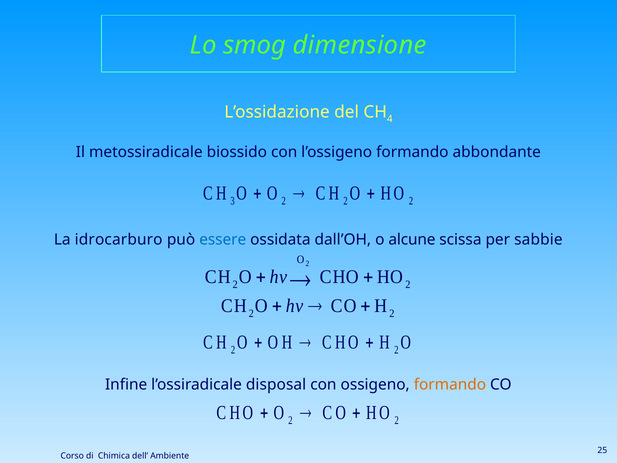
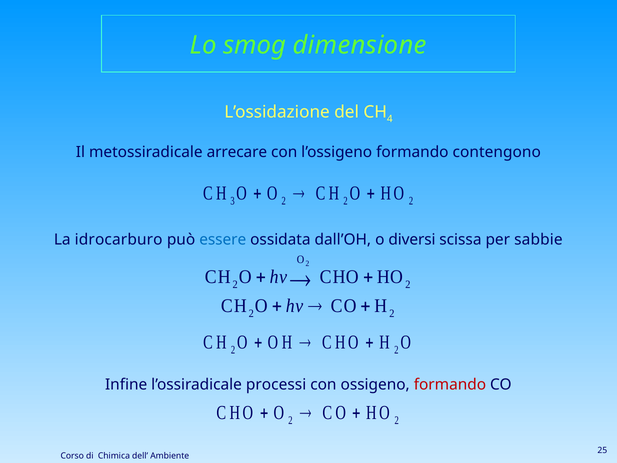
biossido: biossido -> arrecare
abbondante: abbondante -> contengono
alcune: alcune -> diversi
disposal: disposal -> processi
formando at (450, 385) colour: orange -> red
